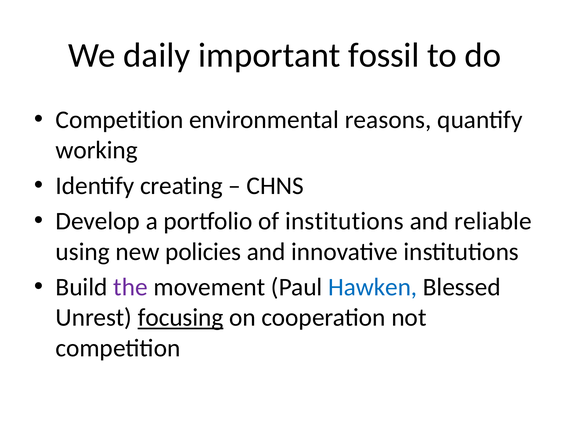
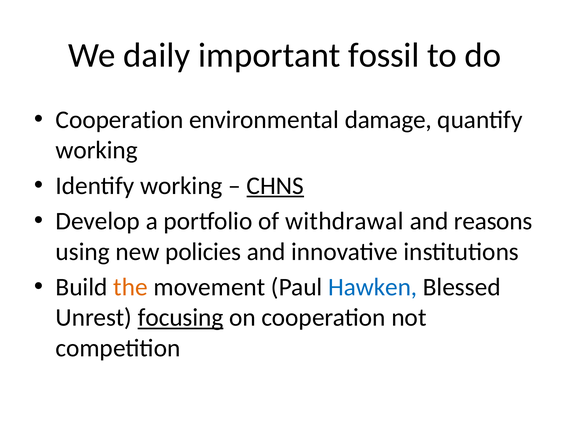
Competition at (119, 120): Competition -> Cooperation
reasons: reasons -> damage
Identify creating: creating -> working
CHNS underline: none -> present
of institutions: institutions -> withdrawal
reliable: reliable -> reasons
the colour: purple -> orange
